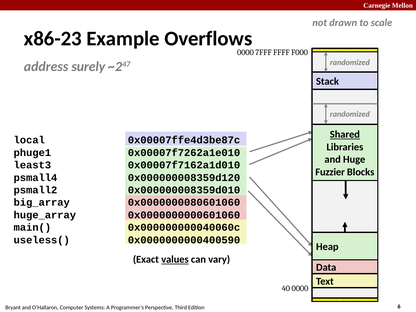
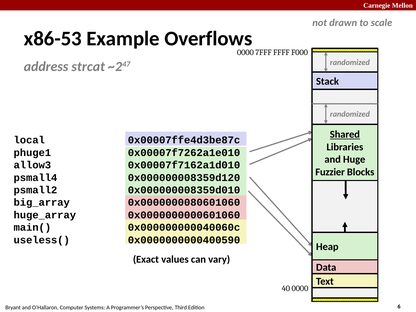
x86-23: x86-23 -> x86-53
surely: surely -> strcat
least3: least3 -> allow3
values underline: present -> none
